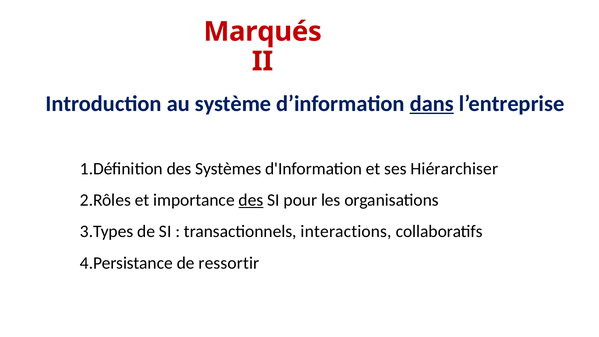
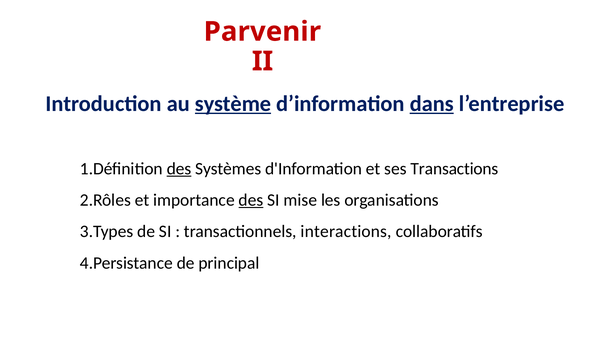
Marqués: Marqués -> Parvenir
système underline: none -> present
des at (179, 169) underline: none -> present
Hiérarchiser: Hiérarchiser -> Transactions
pour: pour -> mise
ressortir: ressortir -> principal
